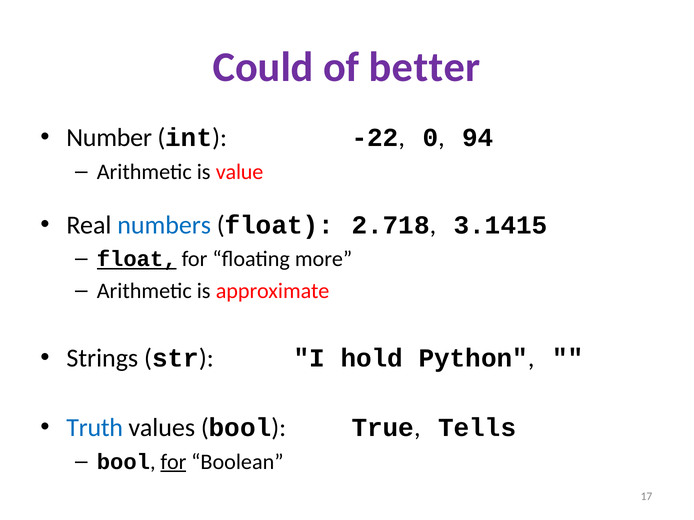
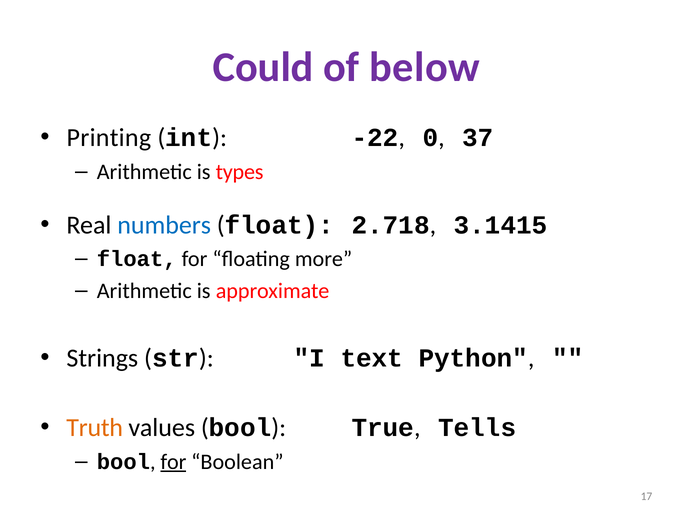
better: better -> below
Number: Number -> Printing
94: 94 -> 37
value: value -> types
float at (137, 259) underline: present -> none
hold: hold -> text
Truth colour: blue -> orange
